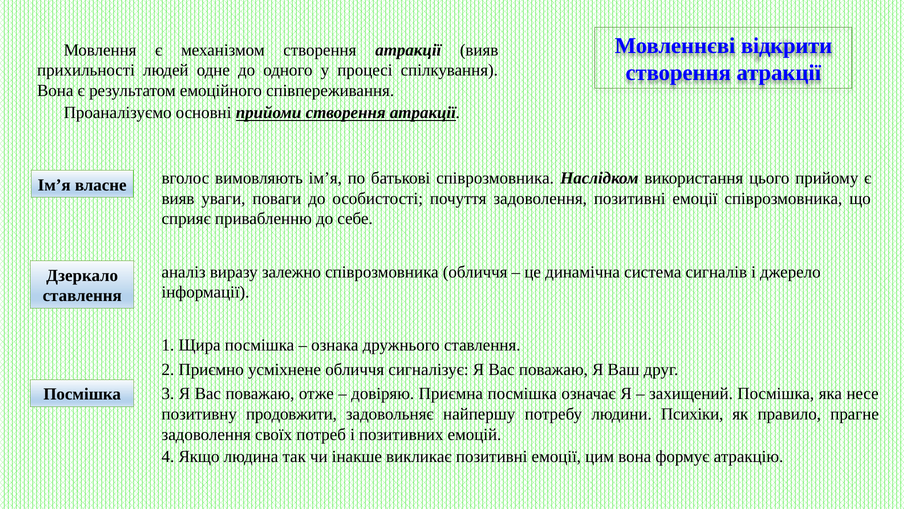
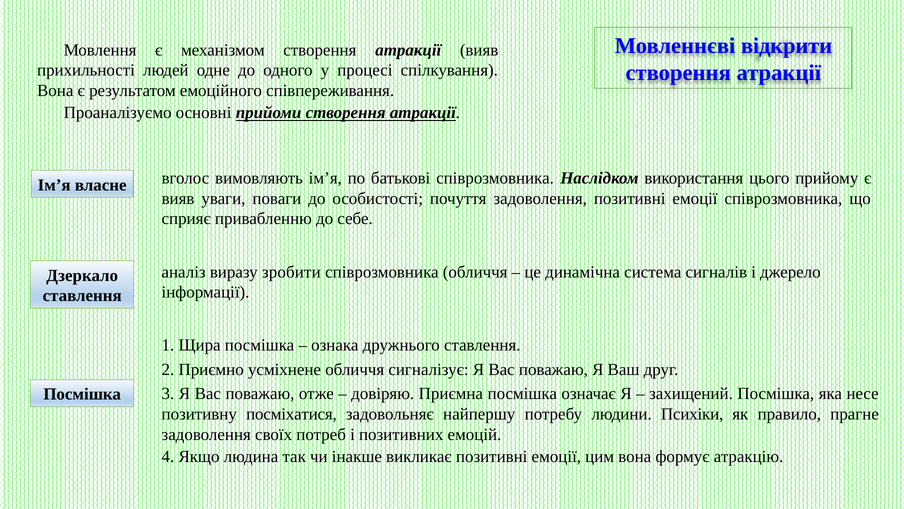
залежно: залежно -> зробити
продовжити: продовжити -> посміхатися
